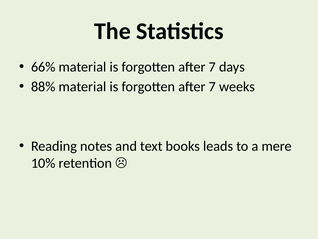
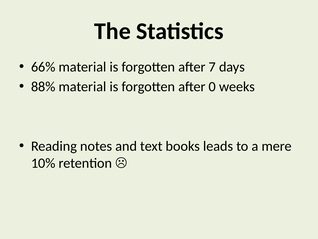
7 at (212, 87): 7 -> 0
